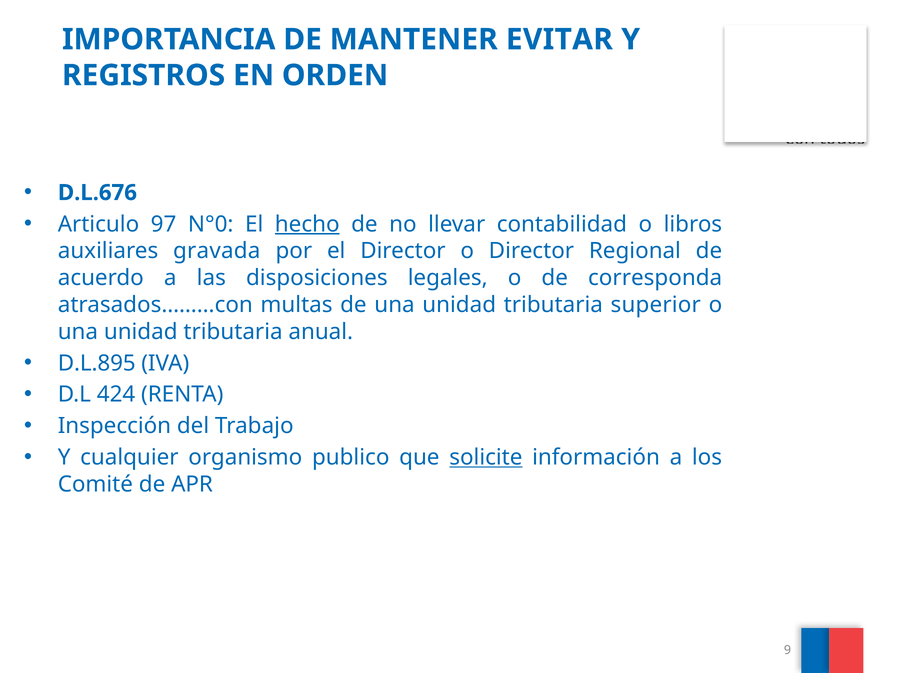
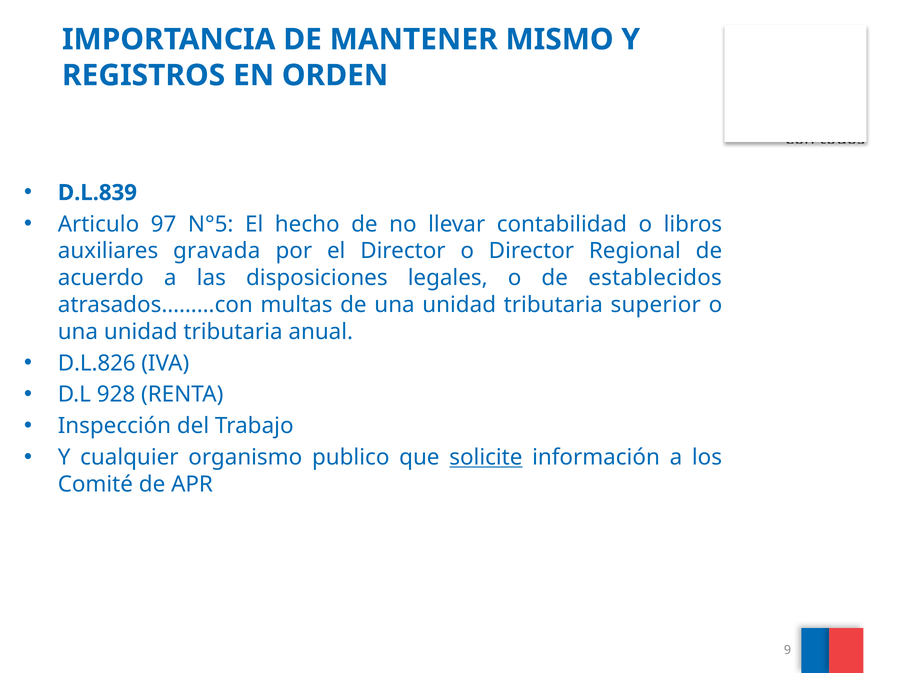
EVITAR: EVITAR -> MISMO
D.L.676: D.L.676 -> D.L.839
N°0: N°0 -> N°5
hecho underline: present -> none
corresponda: corresponda -> establecidos
D.L.895: D.L.895 -> D.L.826
424: 424 -> 928
